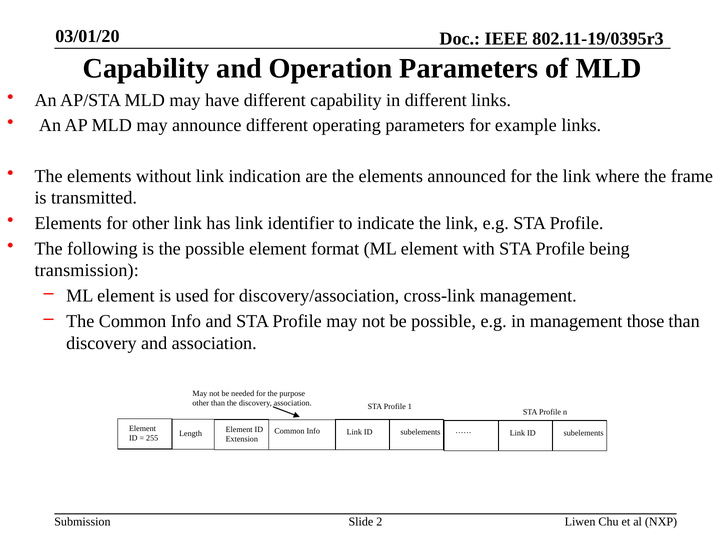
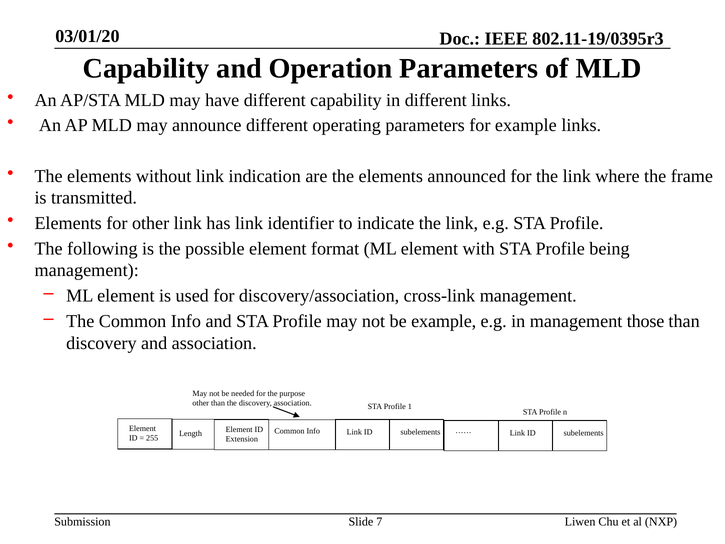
transmission at (87, 270): transmission -> management
be possible: possible -> example
2: 2 -> 7
